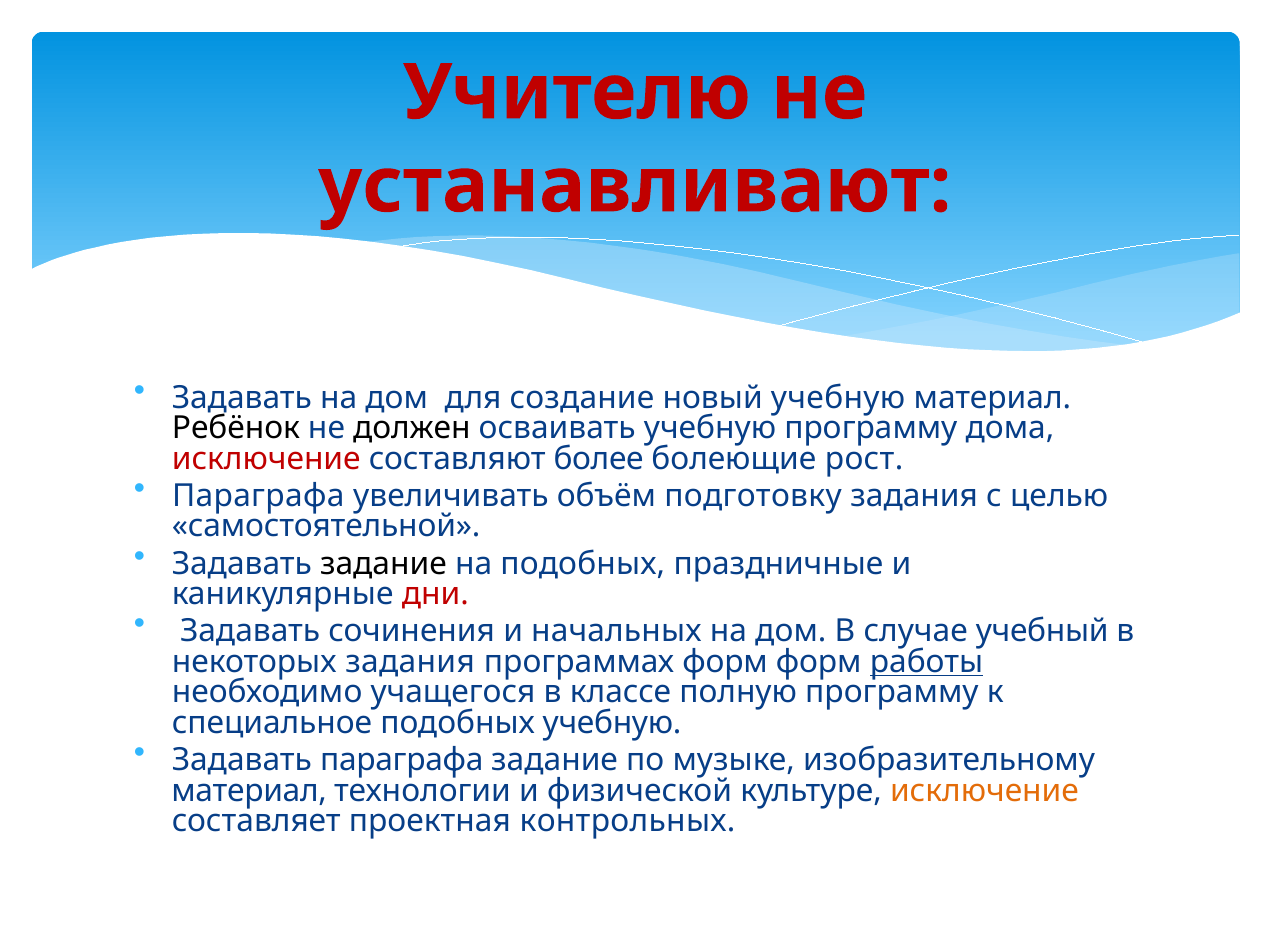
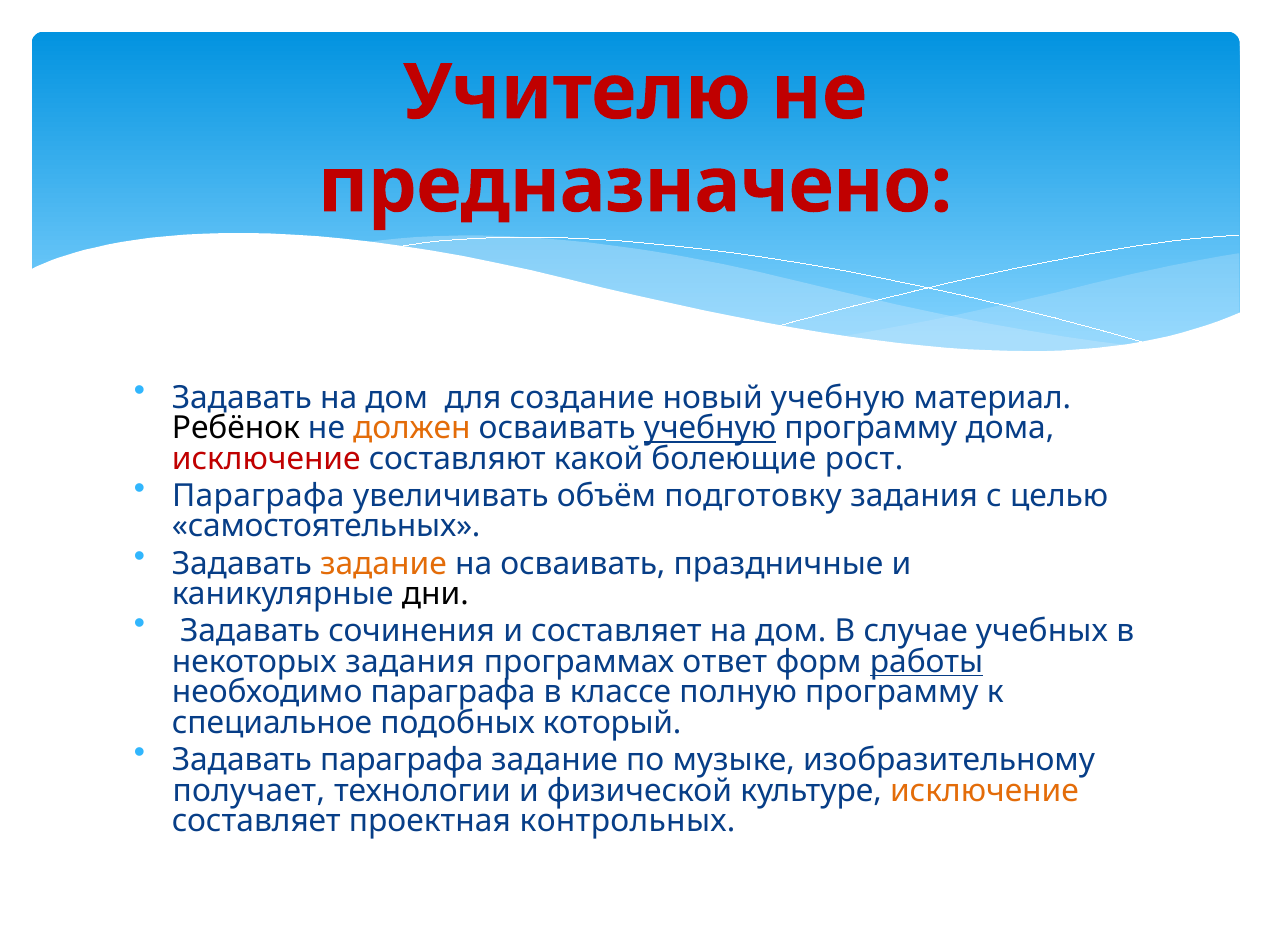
устанавливают: устанавливают -> предназначено
должен colour: black -> orange
учебную at (710, 428) underline: none -> present
более: более -> какой
самостоятельной: самостоятельной -> самостоятельных
задание at (383, 564) colour: black -> orange
на подобных: подобных -> осваивать
дни colour: red -> black
и начальных: начальных -> составляет
учебный: учебный -> учебных
программах форм: форм -> ответ
необходимо учащегося: учащегося -> параграфа
подобных учебную: учебную -> который
материал at (249, 791): материал -> получает
